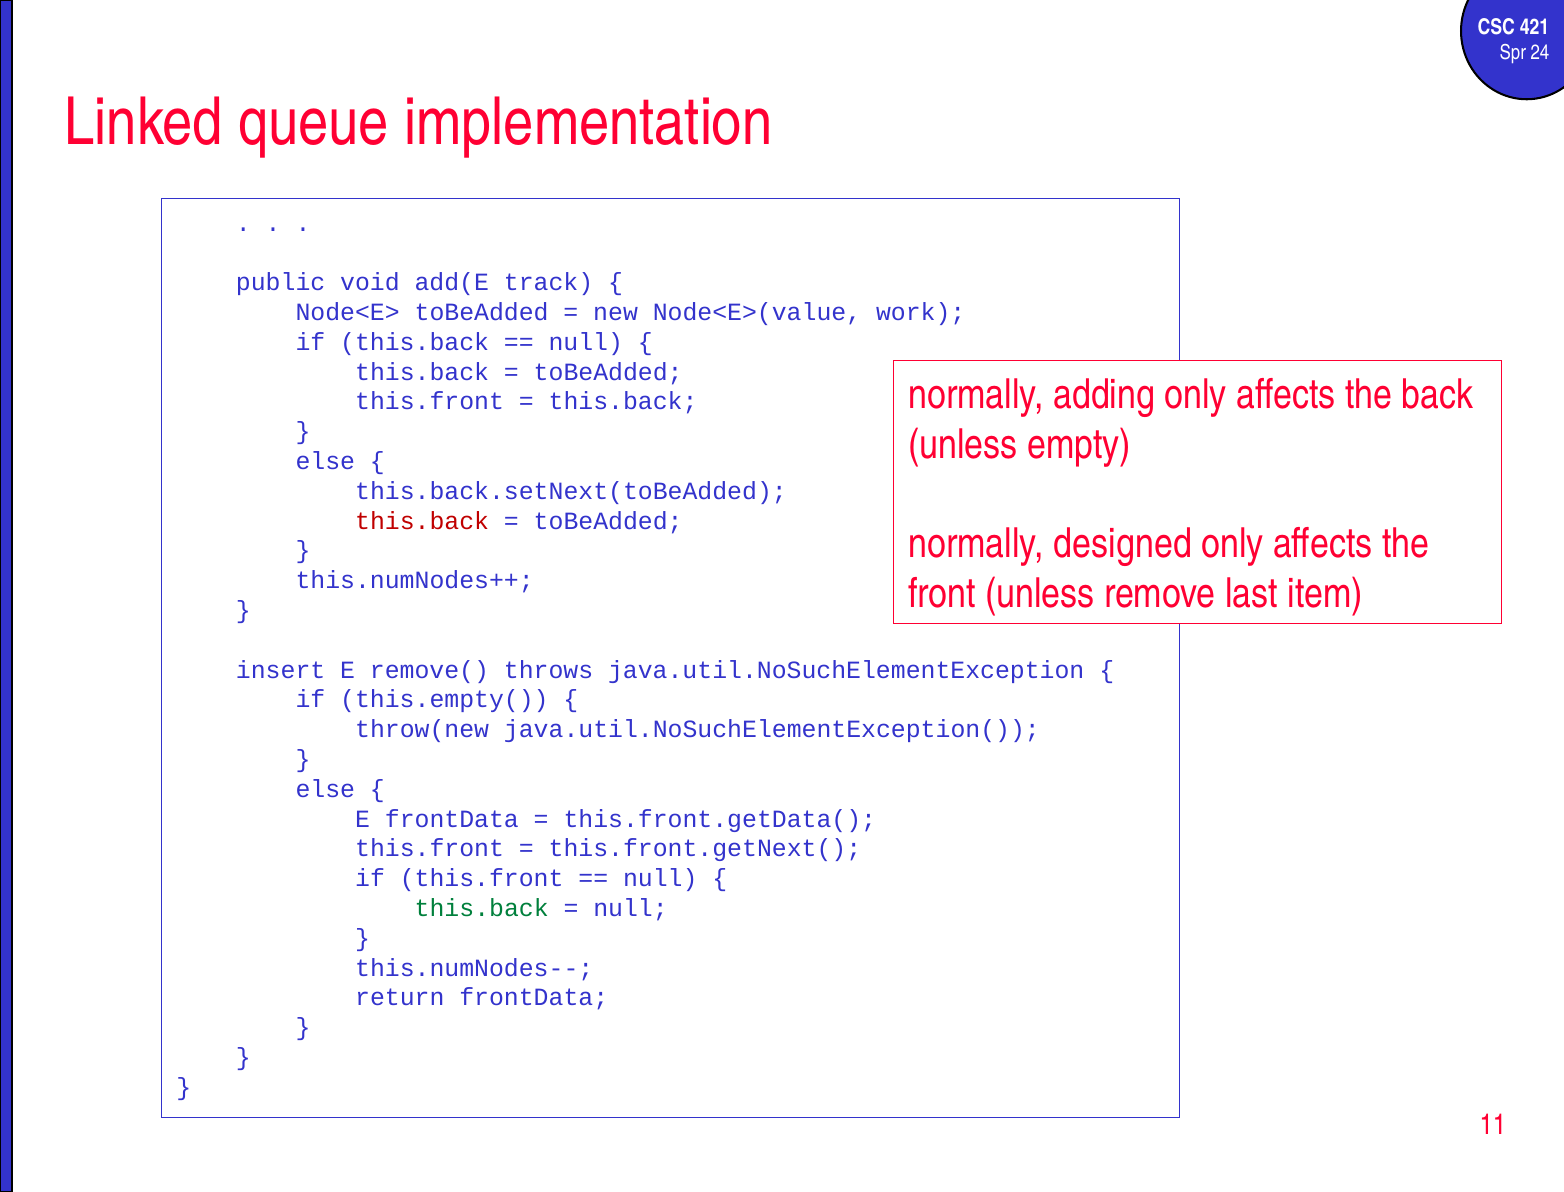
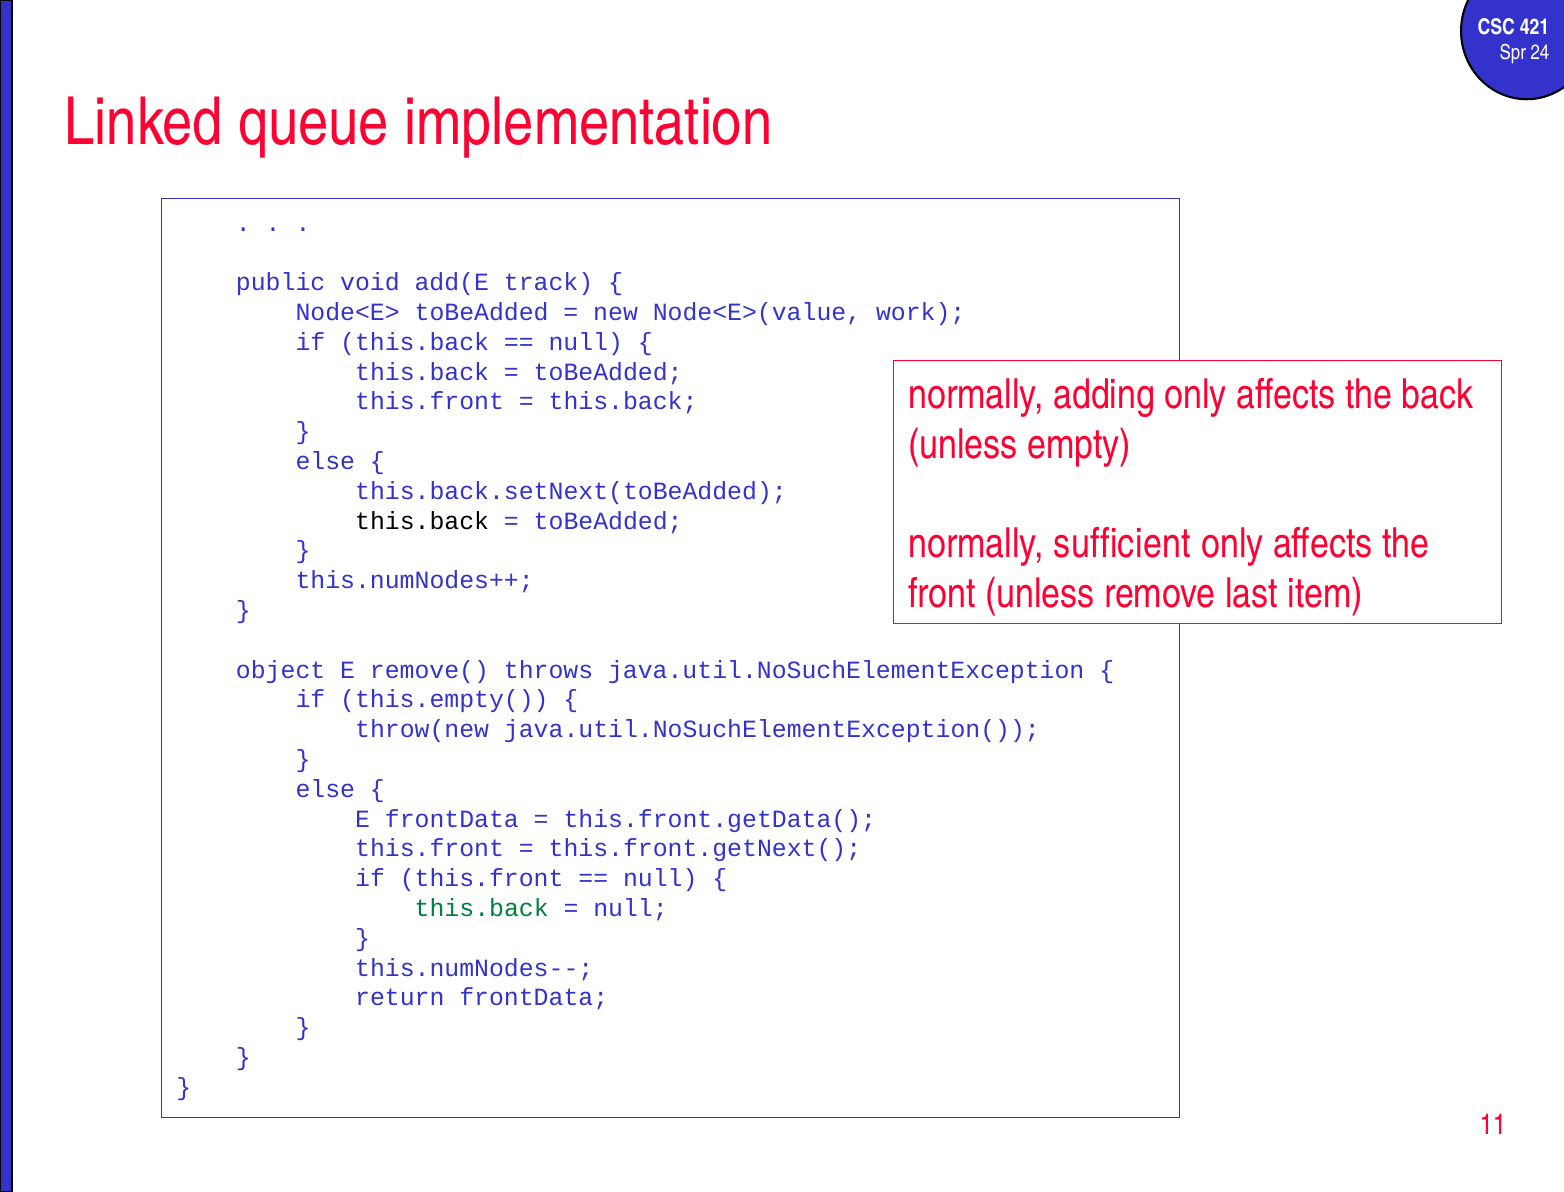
this.back at (422, 521) colour: red -> black
designed: designed -> sufficient
insert: insert -> object
